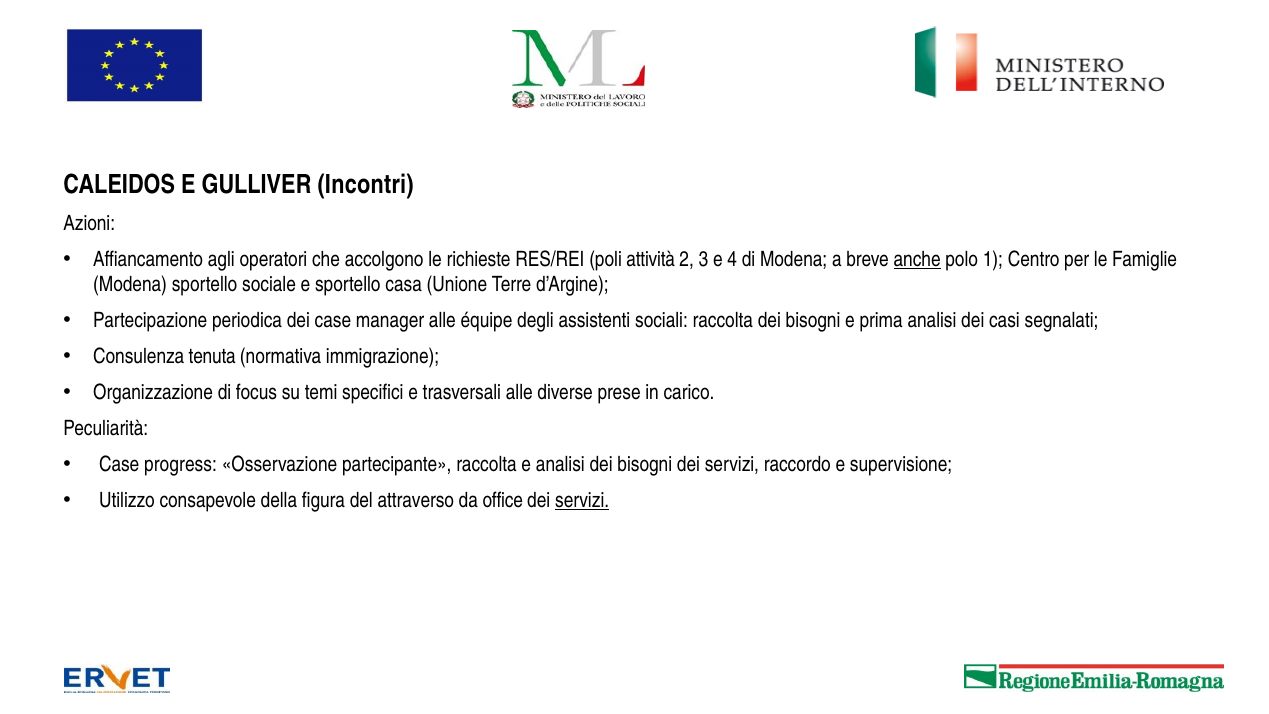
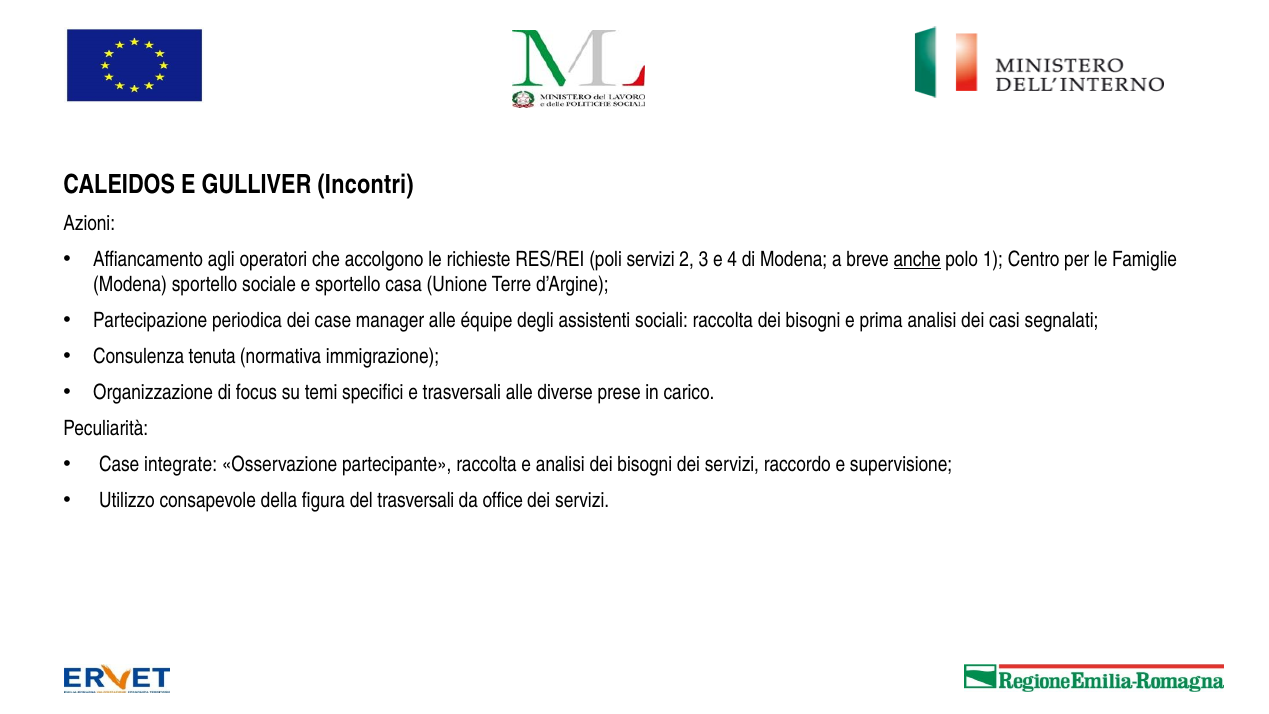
poli attività: attività -> servizi
progress: progress -> integrate
del attraverso: attraverso -> trasversali
servizi at (582, 500) underline: present -> none
